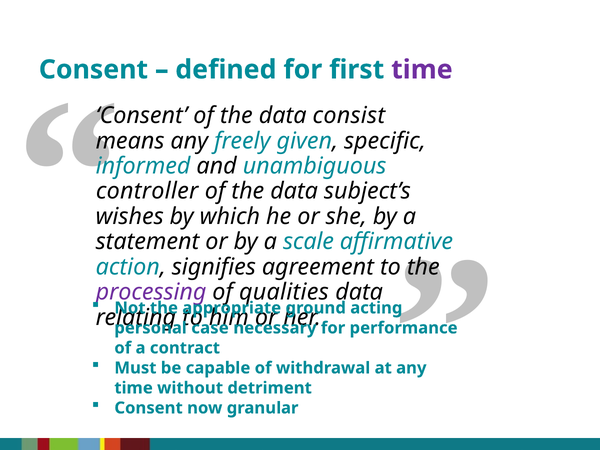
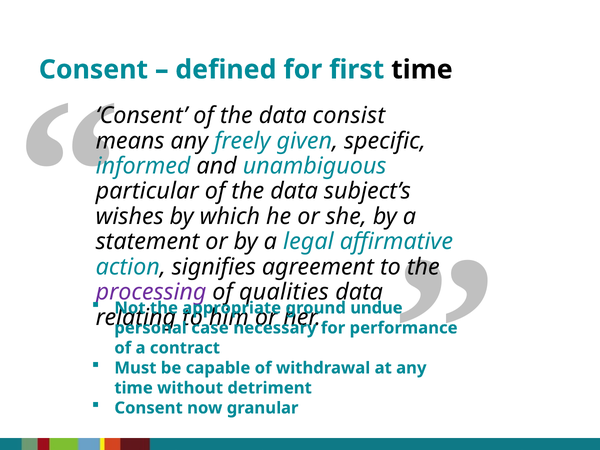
time at (422, 70) colour: purple -> black
controller: controller -> particular
scale: scale -> legal
acting: acting -> undue
